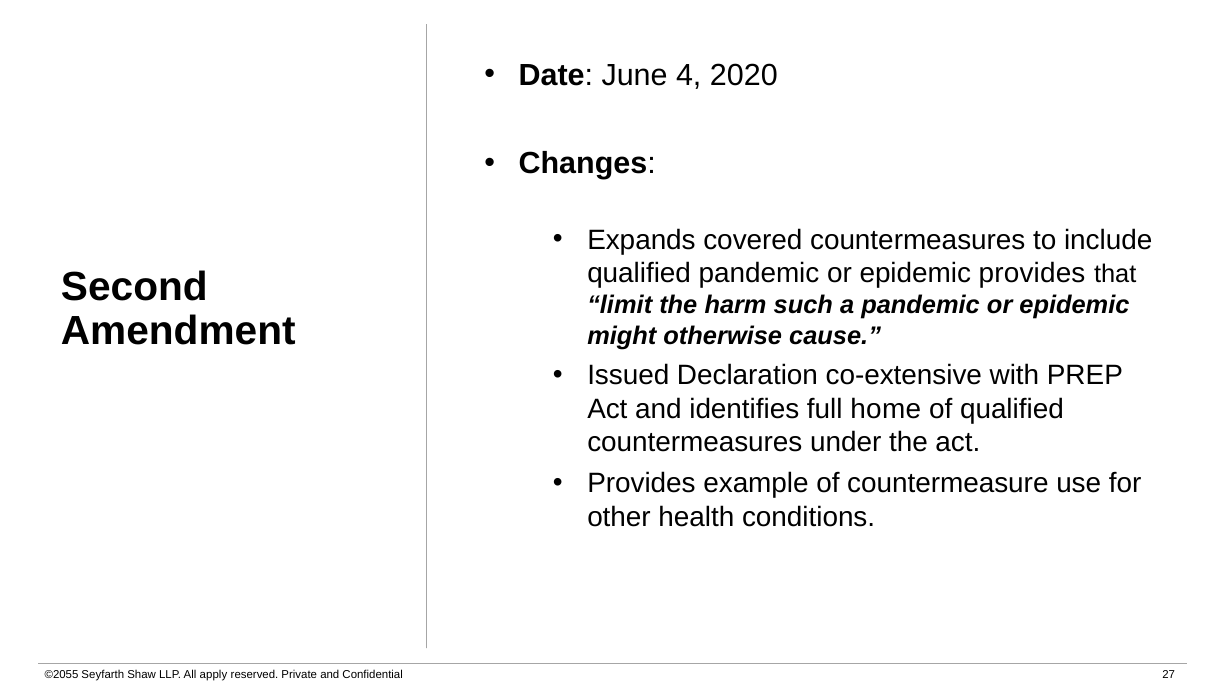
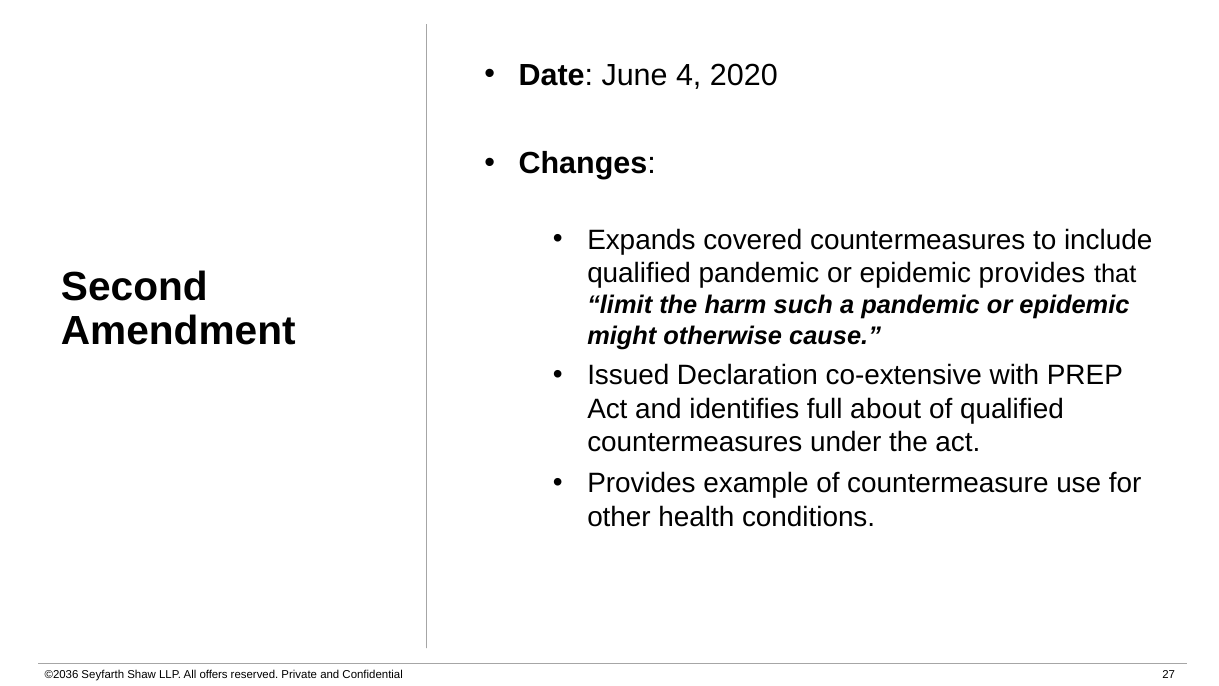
home: home -> about
©2055: ©2055 -> ©2036
apply: apply -> offers
